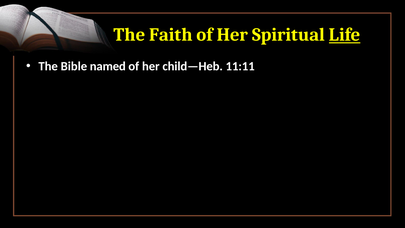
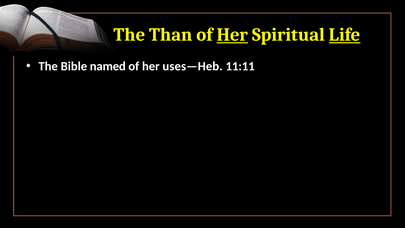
Faith: Faith -> Than
Her at (232, 35) underline: none -> present
child—Heb: child—Heb -> uses—Heb
